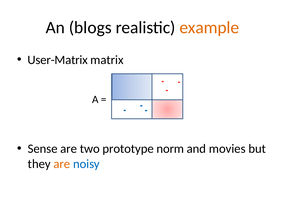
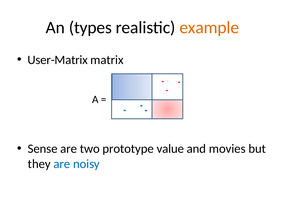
blogs: blogs -> types
norm: norm -> value
are at (62, 164) colour: orange -> blue
